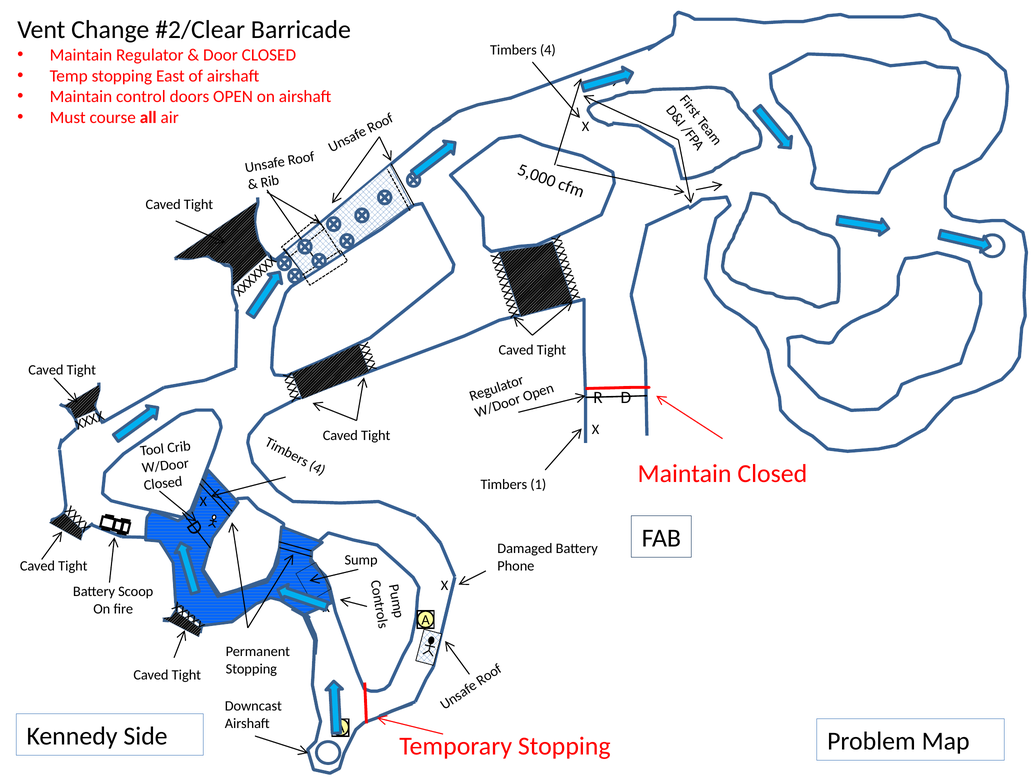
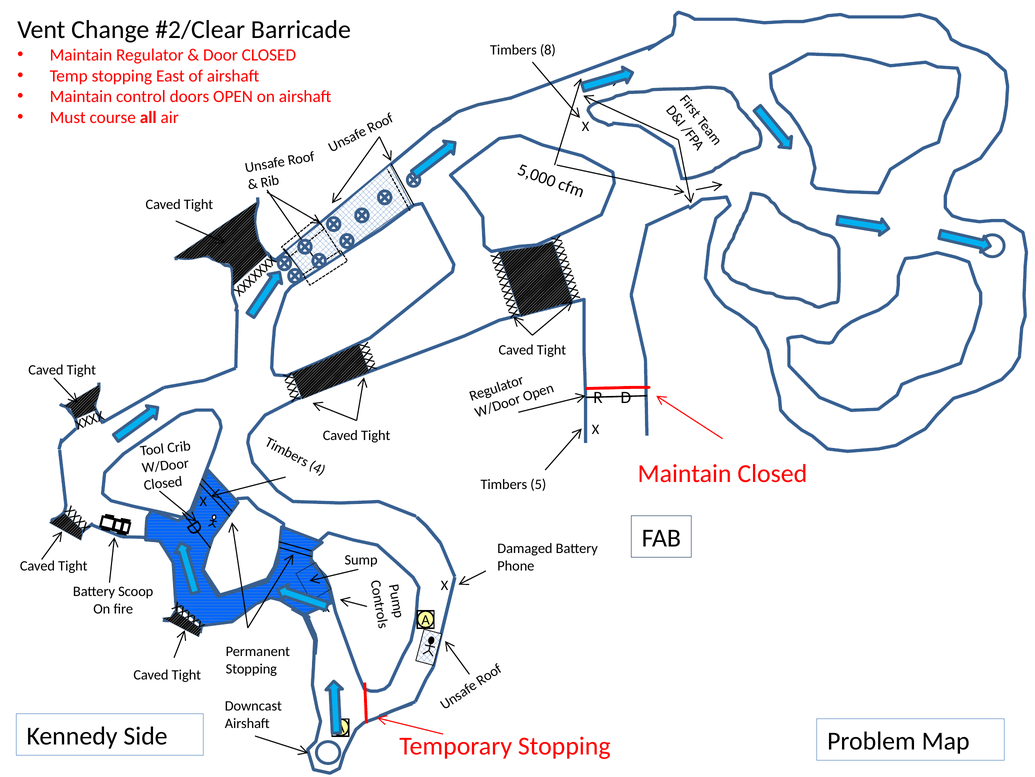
Timbers 4: 4 -> 8
Timbers 1: 1 -> 5
